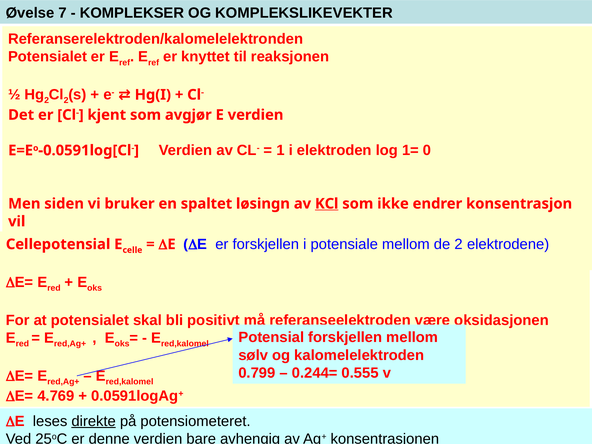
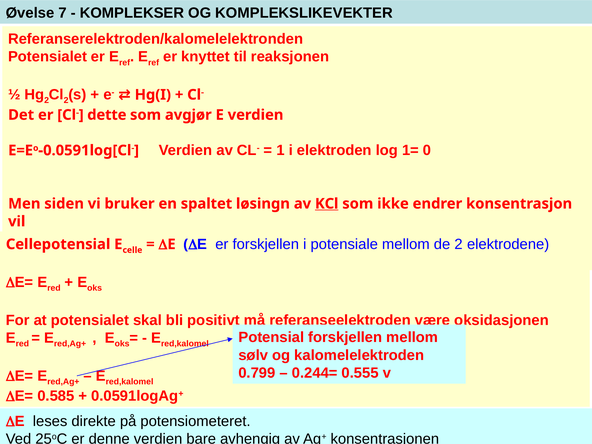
kjent: kjent -> dette
4.769: 4.769 -> 0.585
direkte underline: present -> none
